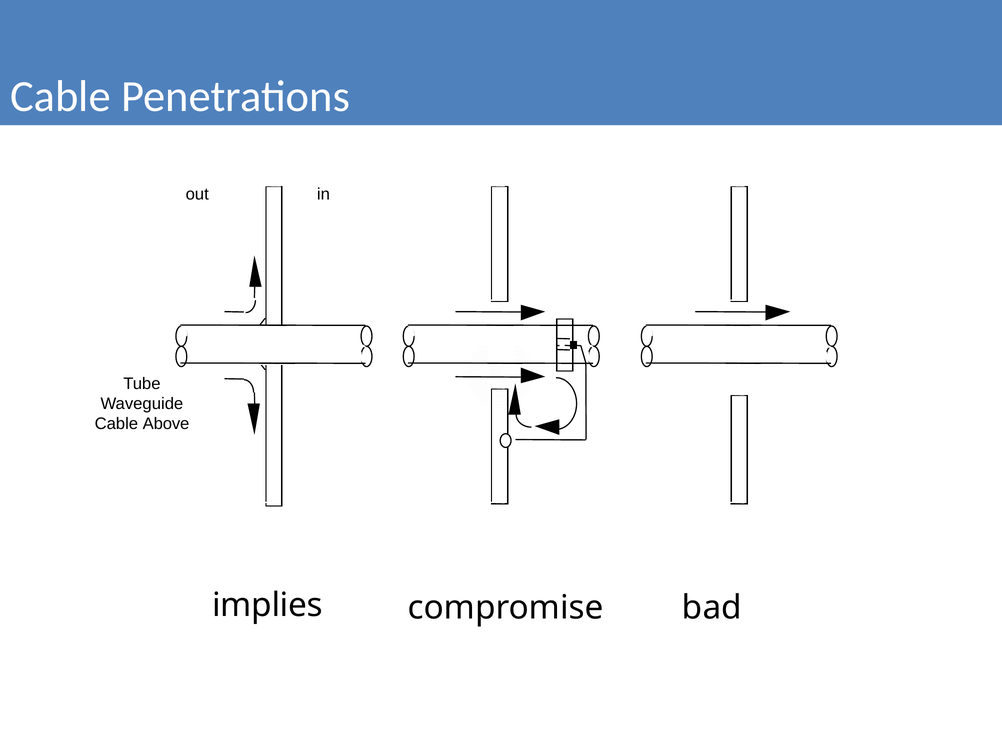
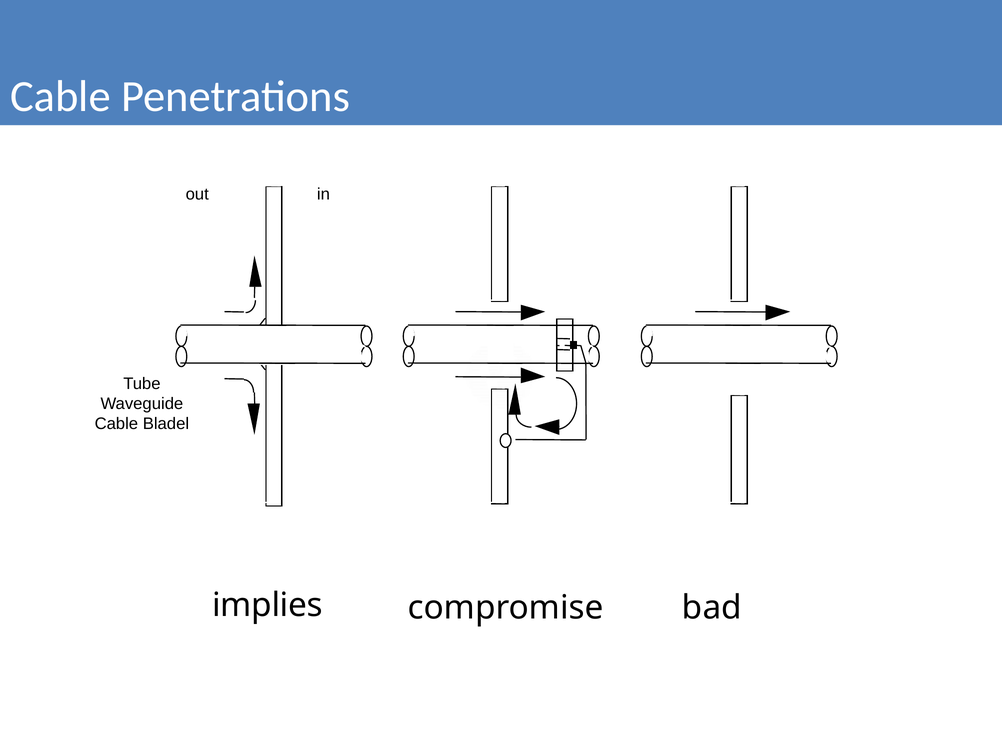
Above: Above -> Bladel
